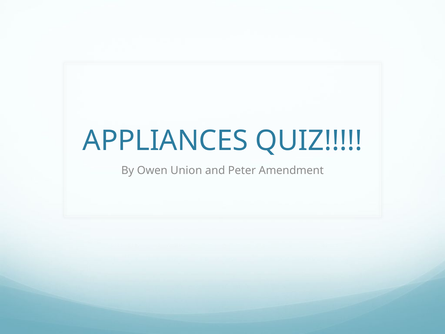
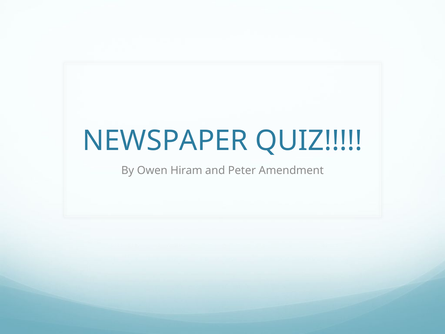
APPLIANCES: APPLIANCES -> NEWSPAPER
Union: Union -> Hiram
